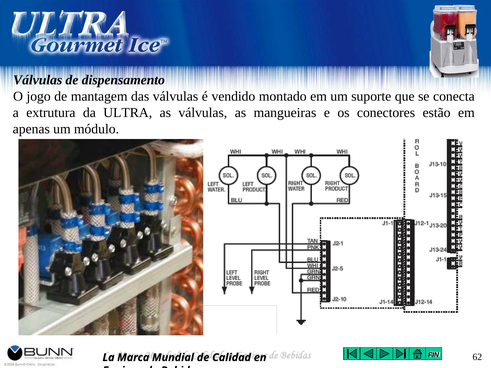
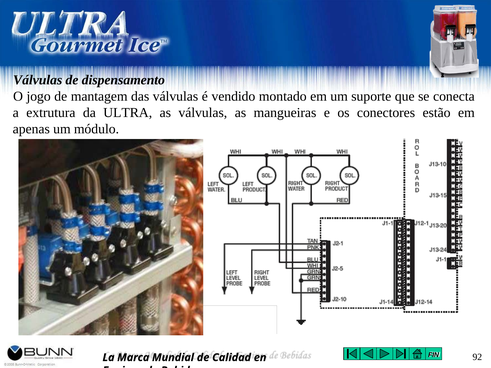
62: 62 -> 92
